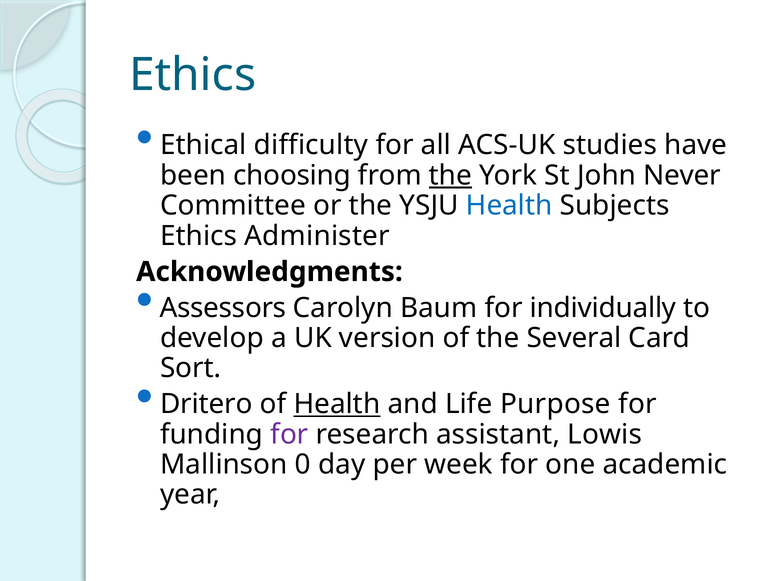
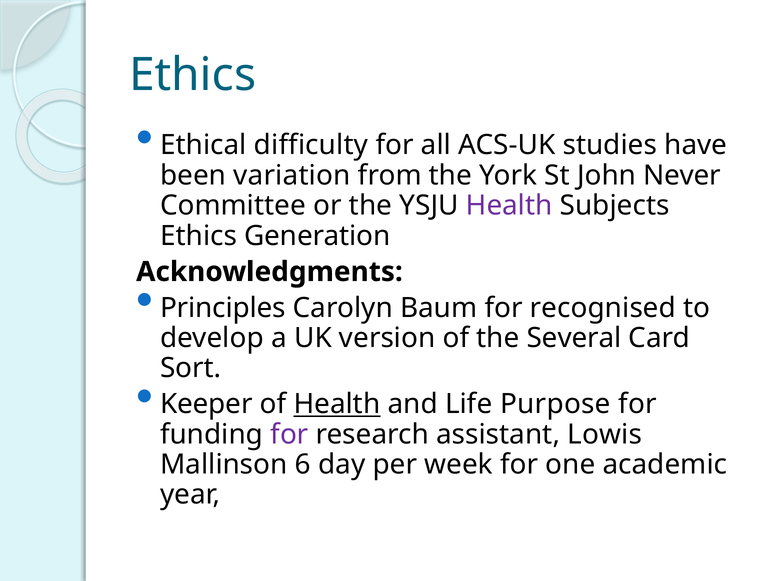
choosing: choosing -> variation
the at (450, 175) underline: present -> none
Health at (509, 205) colour: blue -> purple
Administer: Administer -> Generation
Assessors: Assessors -> Principles
individually: individually -> recognised
Dritero: Dritero -> Keeper
0: 0 -> 6
